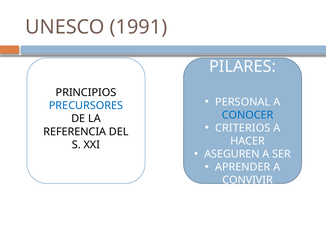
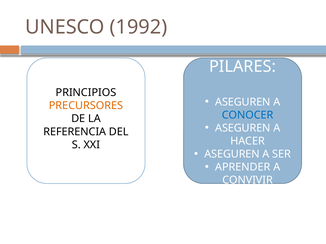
1991: 1991 -> 1992
PERSONAL at (243, 102): PERSONAL -> ASEGUREN
PRECURSORES colour: blue -> orange
CRITERIOS at (243, 128): CRITERIOS -> ASEGUREN
